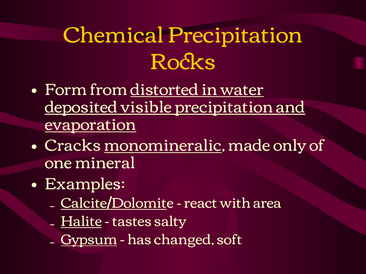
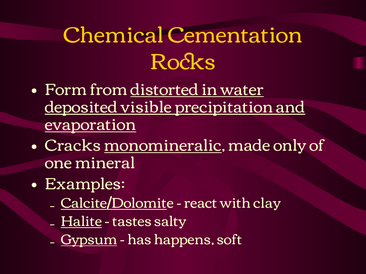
Chemical Precipitation: Precipitation -> Cementation
area: area -> clay
changed: changed -> happens
